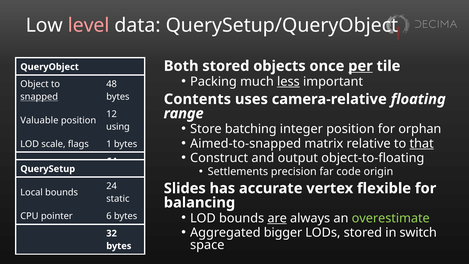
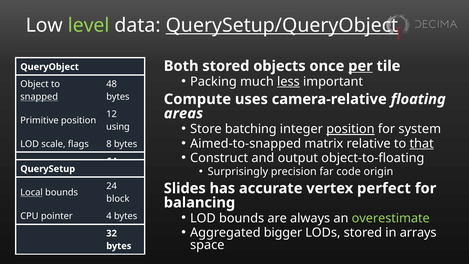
level colour: pink -> light green
QuerySetup/QueryObject underline: none -> present
Contents: Contents -> Compute
range: range -> areas
Valuable: Valuable -> Primitive
position at (350, 129) underline: none -> present
orphan: orphan -> system
1: 1 -> 8
Settlements: Settlements -> Surprisingly
flexible: flexible -> perfect
Local underline: none -> present
static: static -> block
are underline: present -> none
6: 6 -> 4
switch: switch -> arrays
